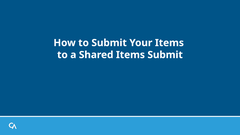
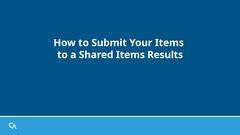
Items Submit: Submit -> Results
